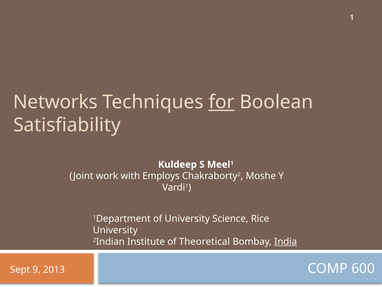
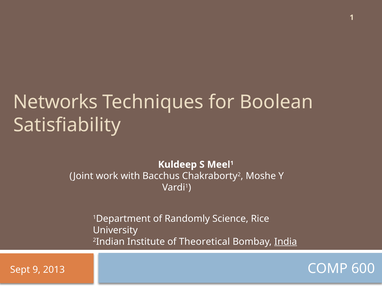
for underline: present -> none
Employs: Employs -> Bacchus
of University: University -> Randomly
